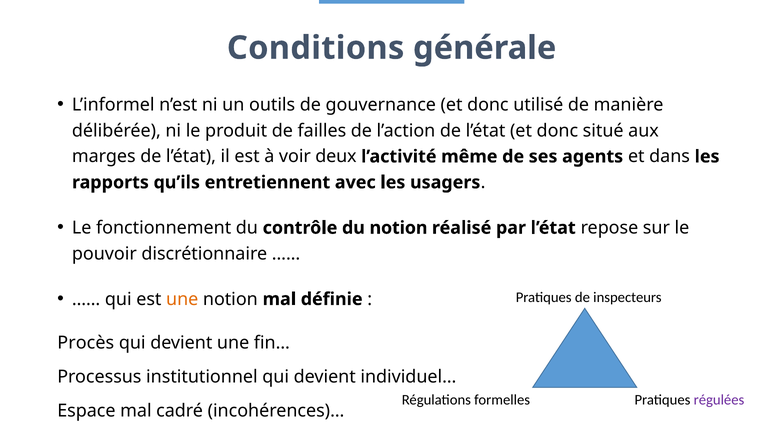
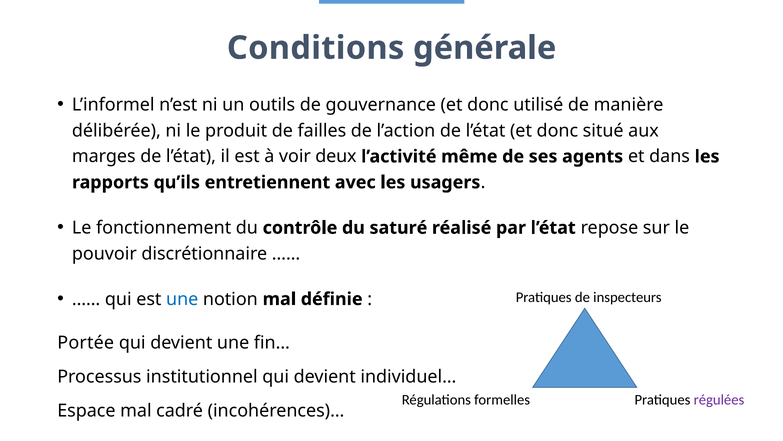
du notion: notion -> saturé
une at (182, 299) colour: orange -> blue
Procès: Procès -> Portée
